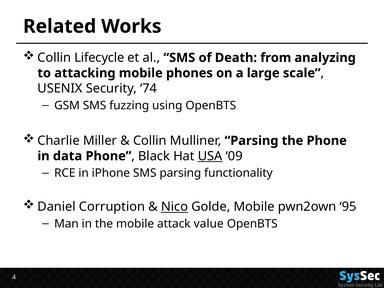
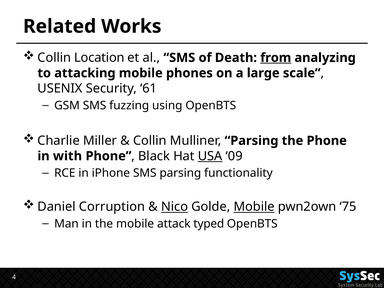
Lifecycle: Lifecycle -> Location
from underline: none -> present
74: 74 -> 61
data: data -> with
Mobile at (254, 207) underline: none -> present
95: 95 -> 75
value: value -> typed
